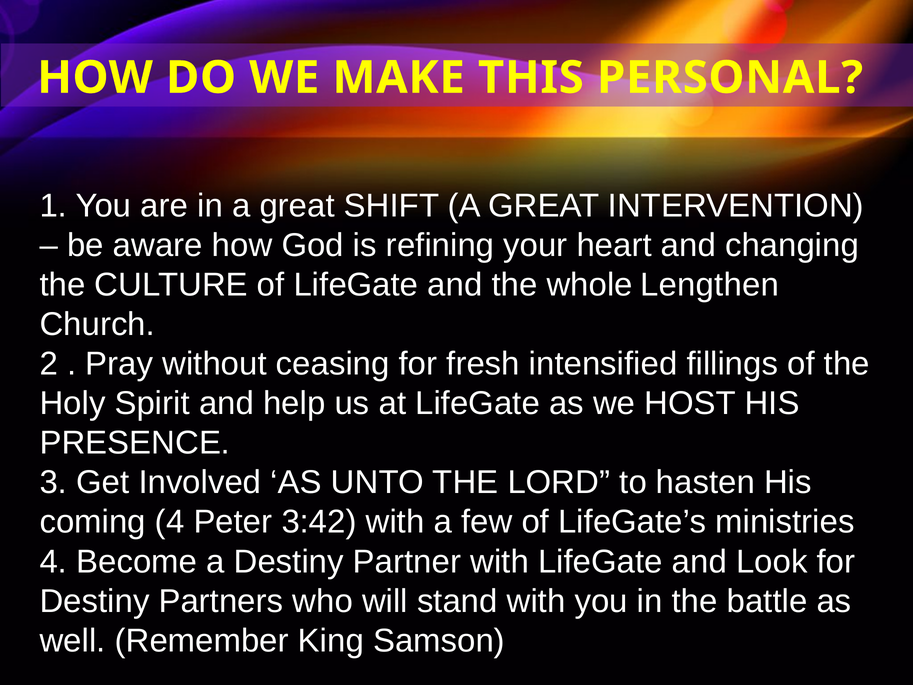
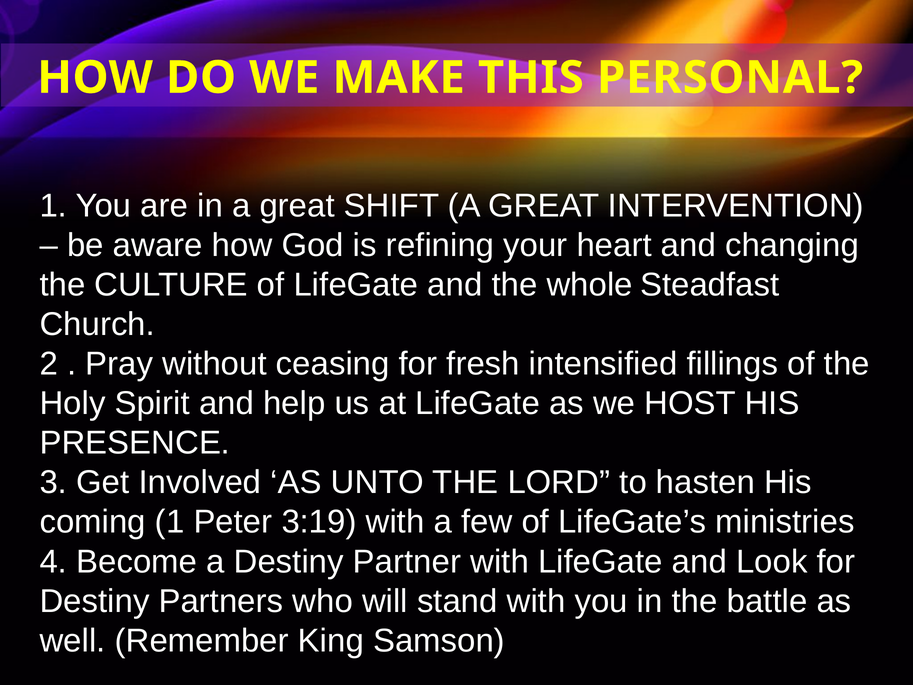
Lengthen: Lengthen -> Steadfast
coming 4: 4 -> 1
3:42: 3:42 -> 3:19
